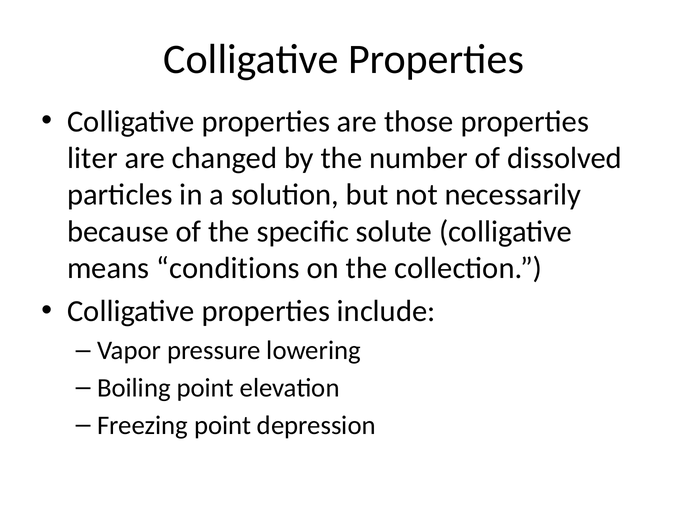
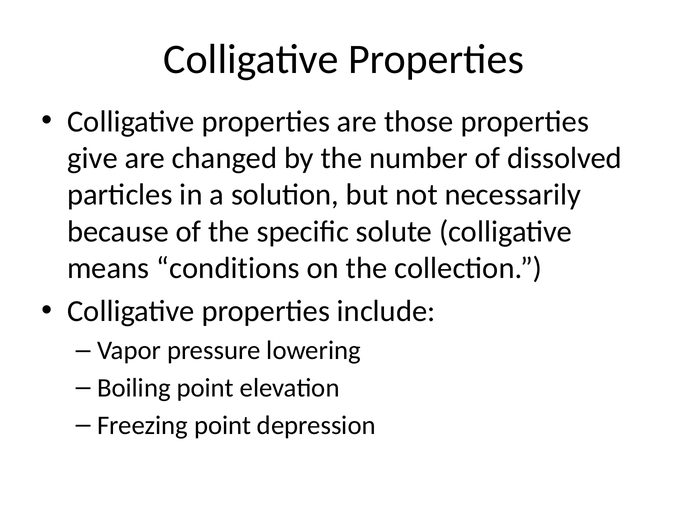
liter: liter -> give
